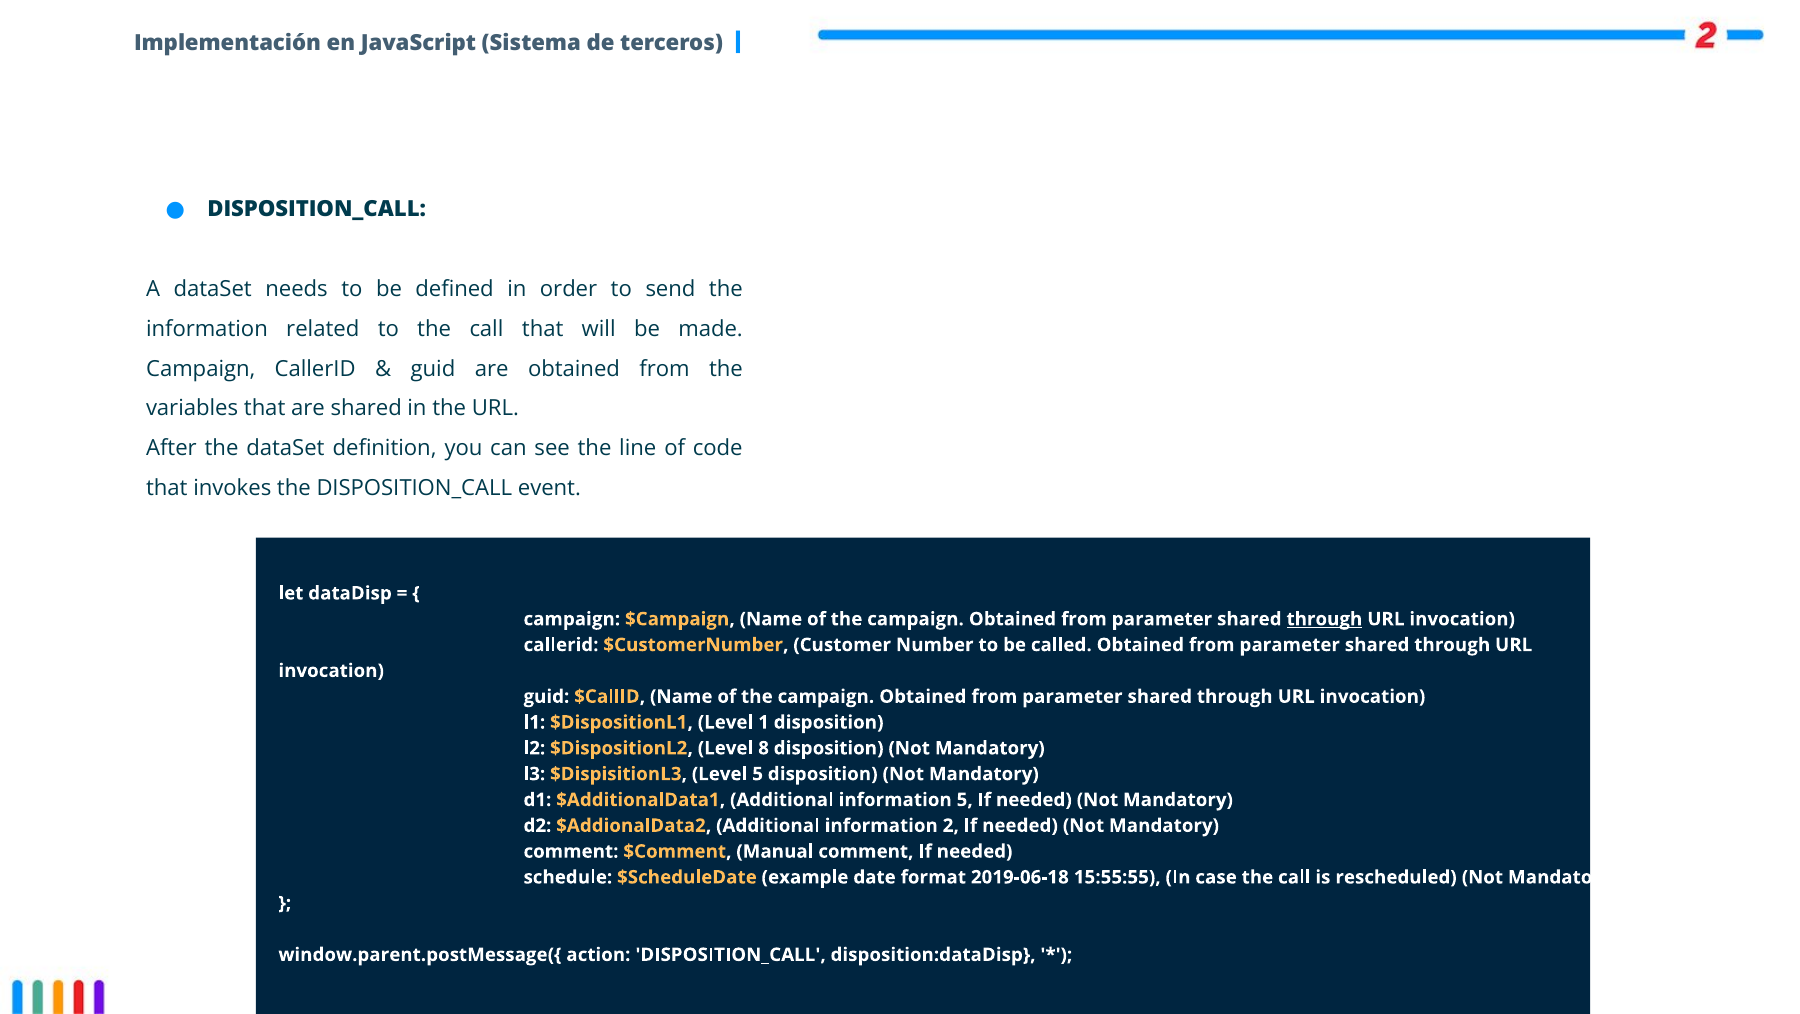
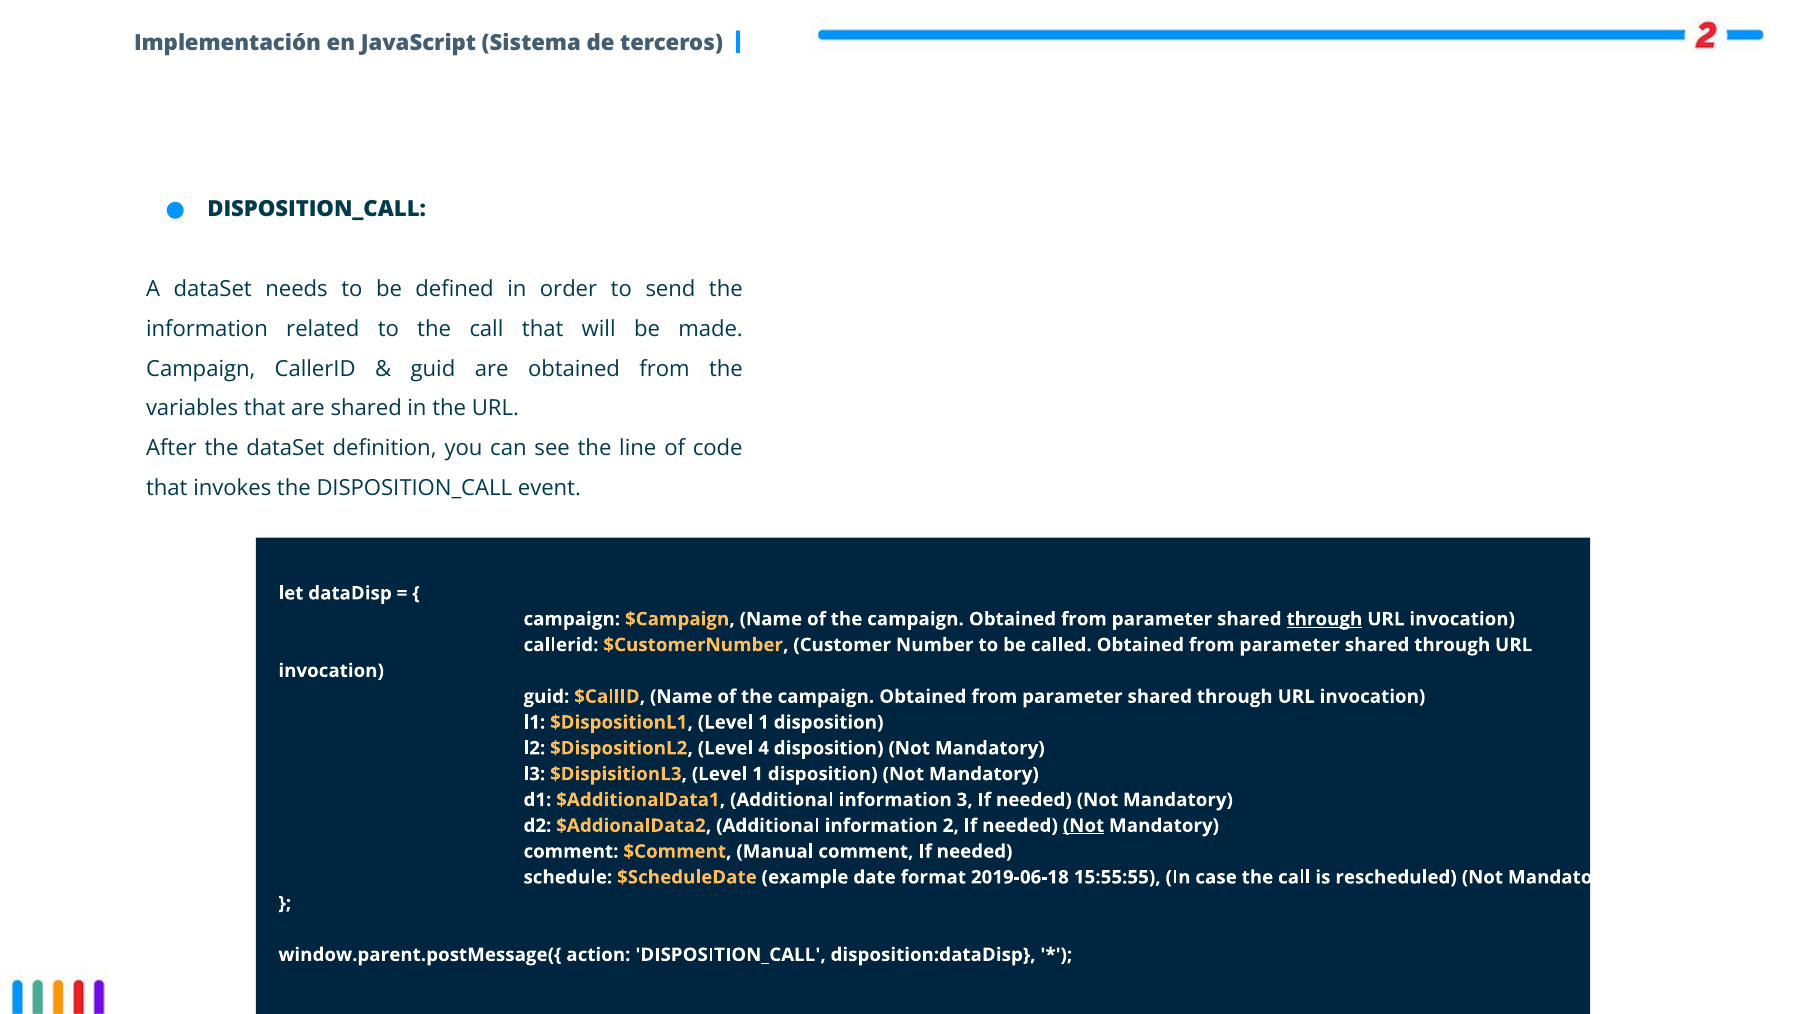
8: 8 -> 4
$DispisitionL3 Level 5: 5 -> 1
information 5: 5 -> 3
Not at (1084, 825) underline: none -> present
